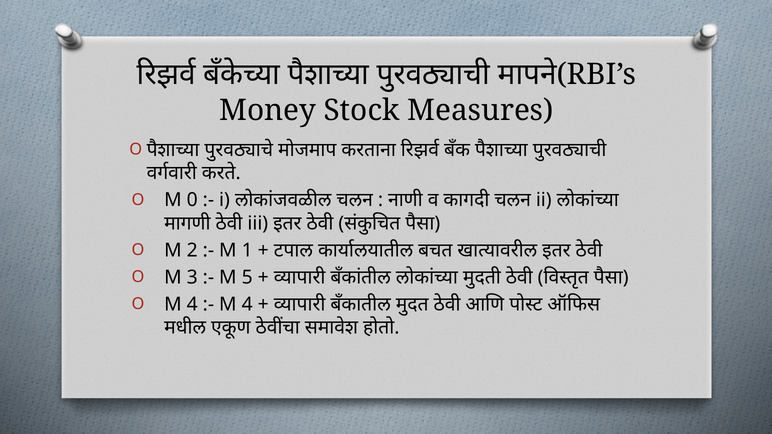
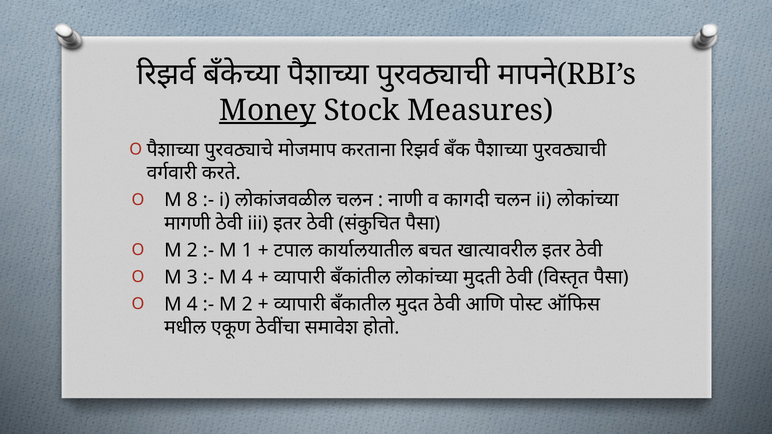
Money underline: none -> present
0: 0 -> 8
5 at (247, 277): 5 -> 4
4 at (247, 304): 4 -> 2
